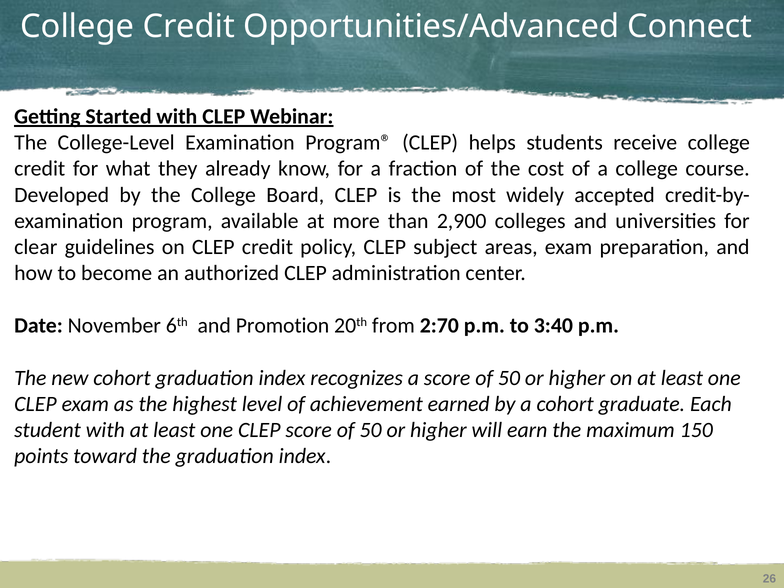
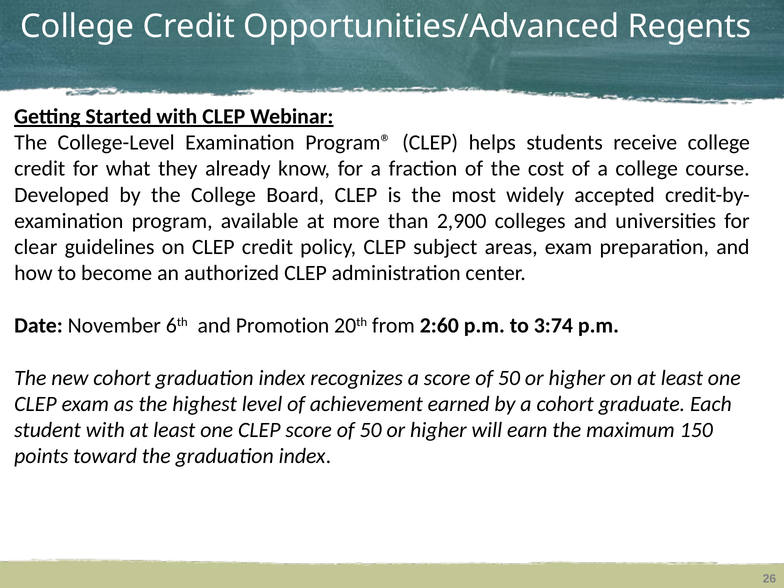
Connect: Connect -> Regents
2:70: 2:70 -> 2:60
3:40: 3:40 -> 3:74
